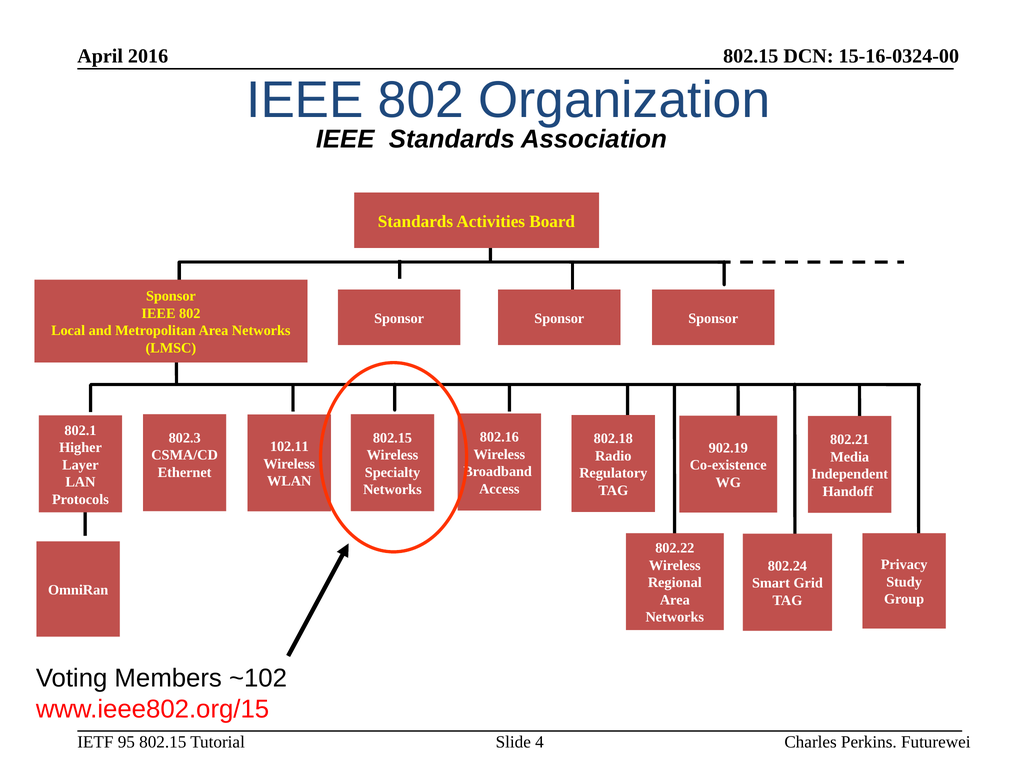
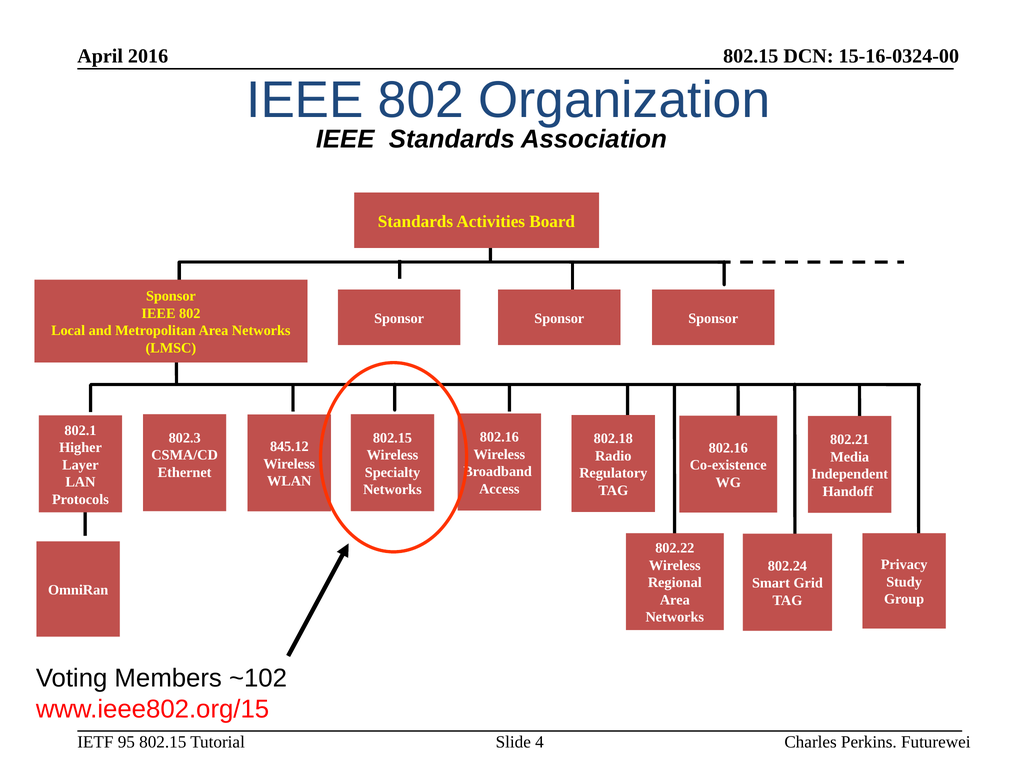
102.11: 102.11 -> 845.12
902.19 at (728, 447): 902.19 -> 802.16
